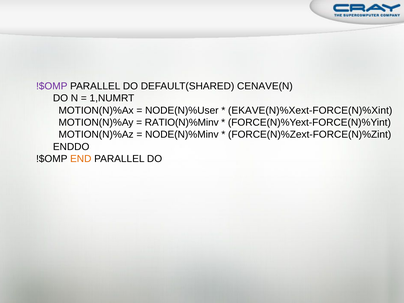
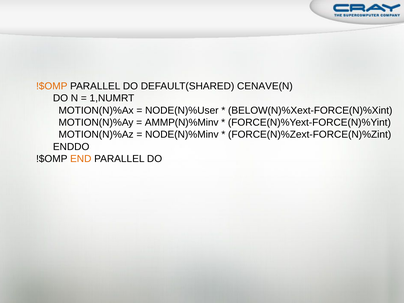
!$OMP at (52, 86) colour: purple -> orange
EKAVE(N)%Xext-FORCE(N)%Xint: EKAVE(N)%Xext-FORCE(N)%Xint -> BELOW(N)%Xext-FORCE(N)%Xint
RATIO(N)%Minv: RATIO(N)%Minv -> AMMP(N)%Minv
